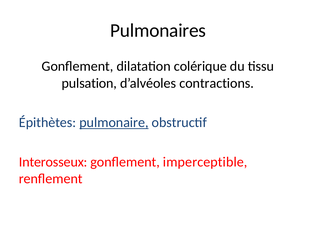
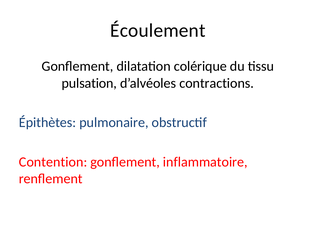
Pulmonaires: Pulmonaires -> Écoulement
pulmonaire underline: present -> none
Interosseux: Interosseux -> Contention
imperceptible: imperceptible -> inflammatoire
